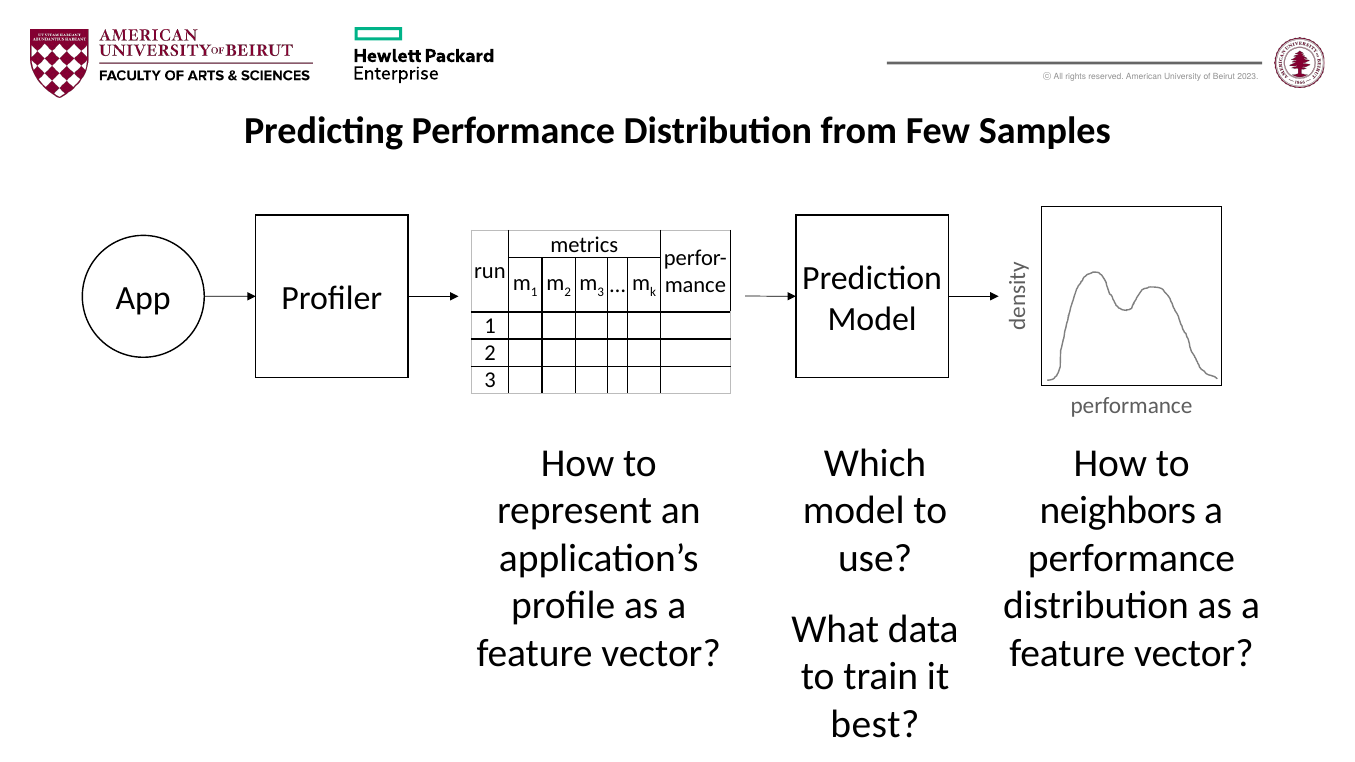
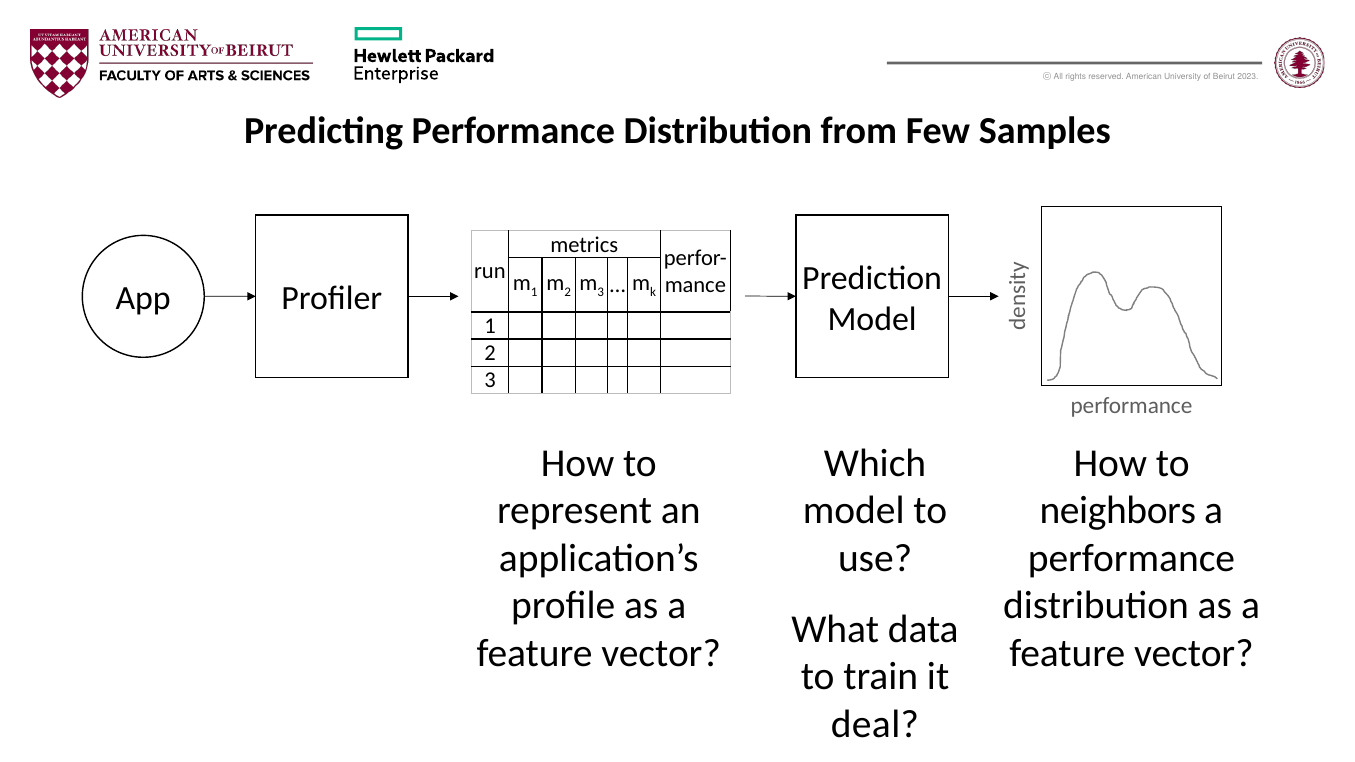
best: best -> deal
